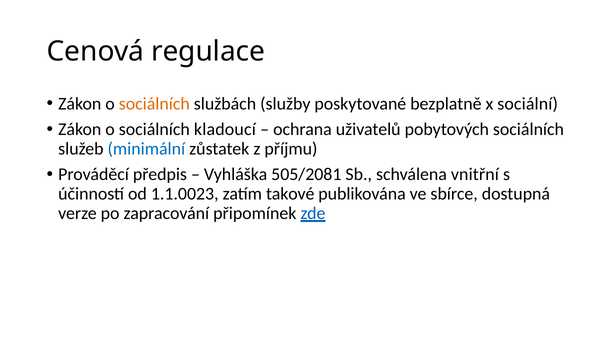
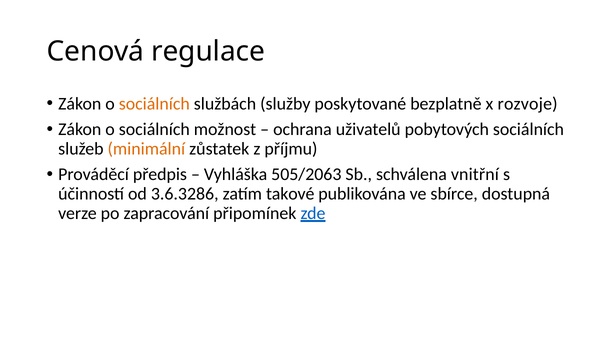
sociální: sociální -> rozvoje
kladoucí: kladoucí -> možnost
minimální colour: blue -> orange
505/2081: 505/2081 -> 505/2063
1.1.0023: 1.1.0023 -> 3.6.3286
